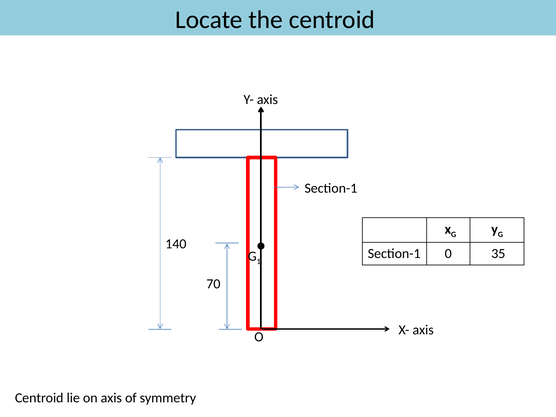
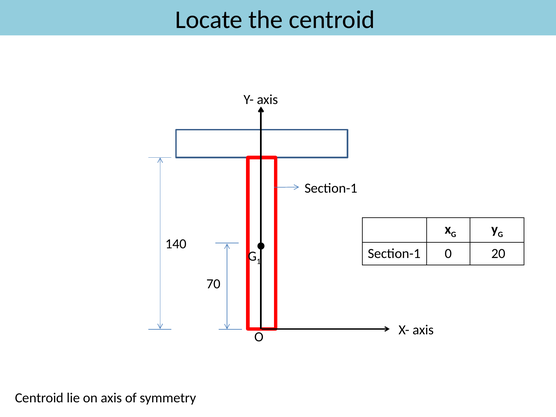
35: 35 -> 20
